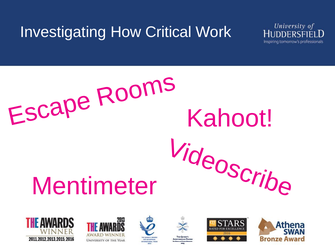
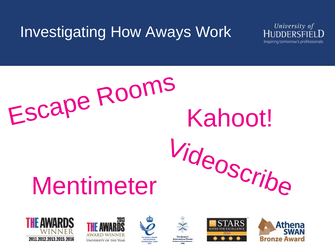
Critical: Critical -> Aways
